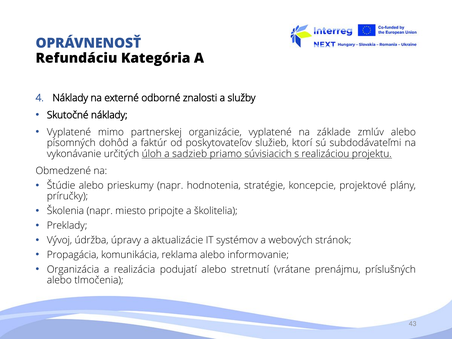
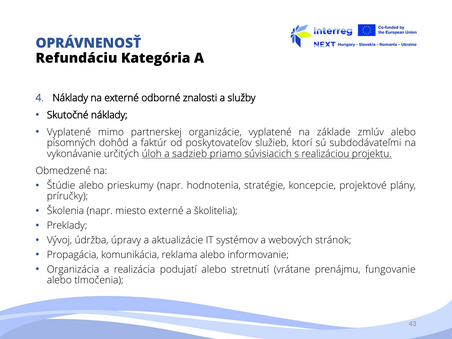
miesto pripojte: pripojte -> externé
príslušných: príslušných -> fungovanie
